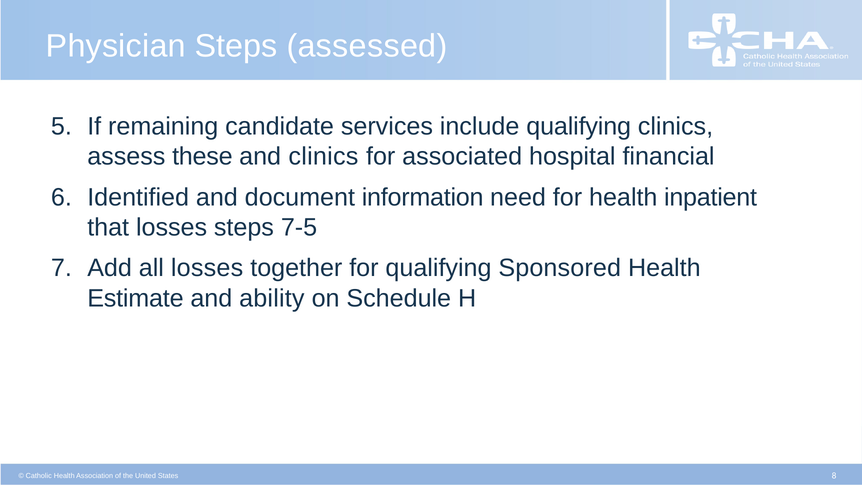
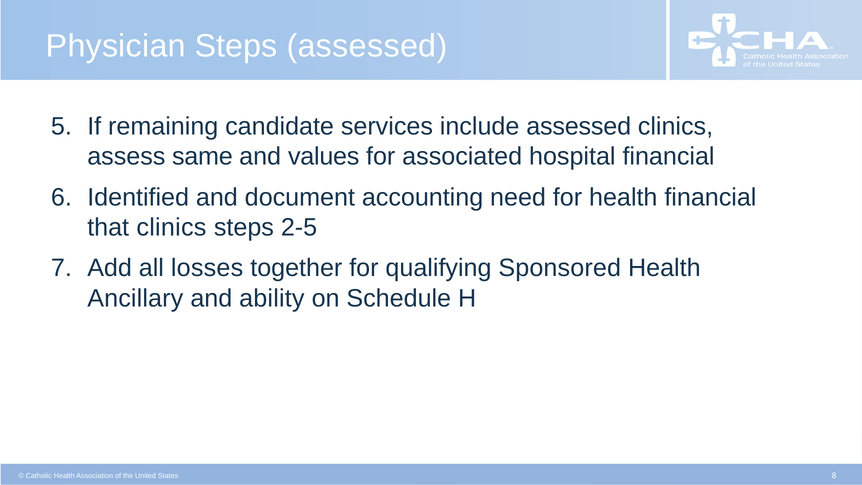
include qualifying: qualifying -> assessed
these: these -> same
and clinics: clinics -> values
information: information -> accounting
health inpatient: inpatient -> financial
that losses: losses -> clinics
7-5: 7-5 -> 2-5
Estimate: Estimate -> Ancillary
